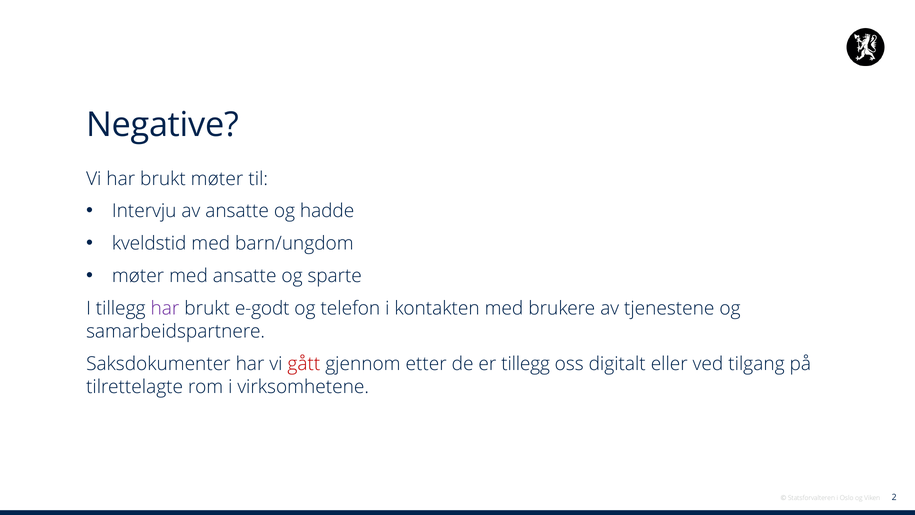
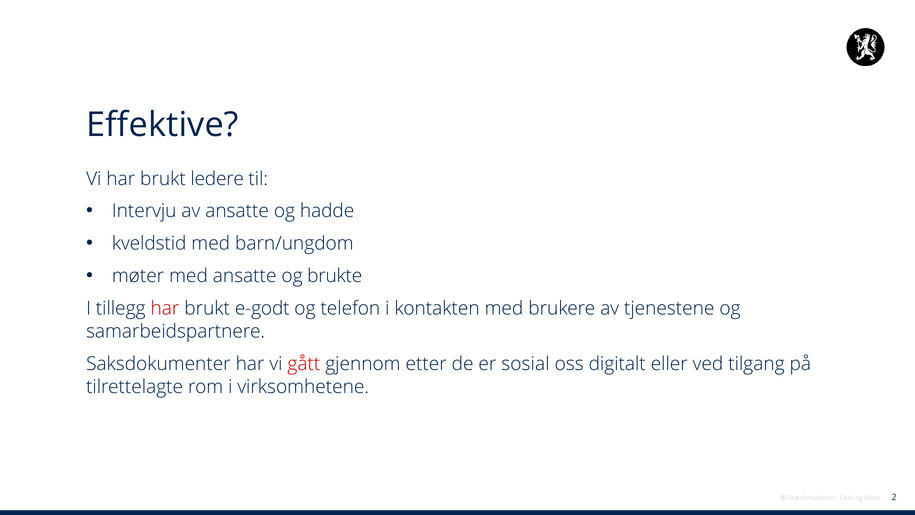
Negative: Negative -> Effektive
brukt møter: møter -> ledere
sparte: sparte -> brukte
har at (165, 308) colour: purple -> red
er tillegg: tillegg -> sosial
